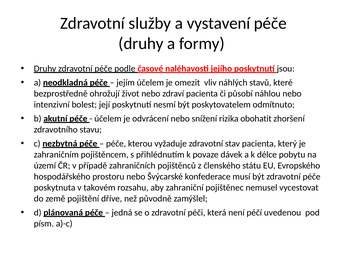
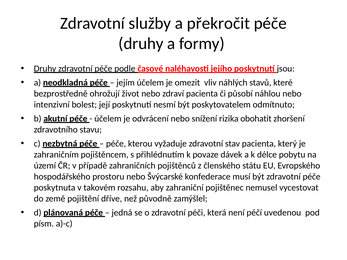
vystavení: vystavení -> překročit
